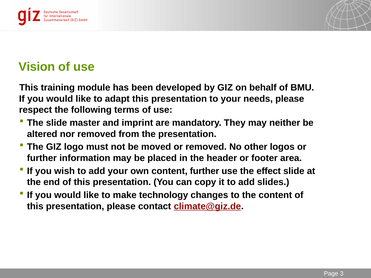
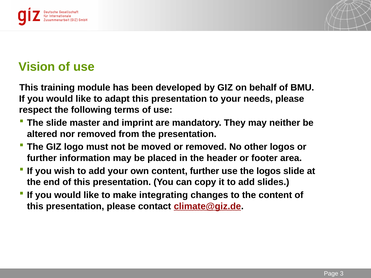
the effect: effect -> logos
technology: technology -> integrating
